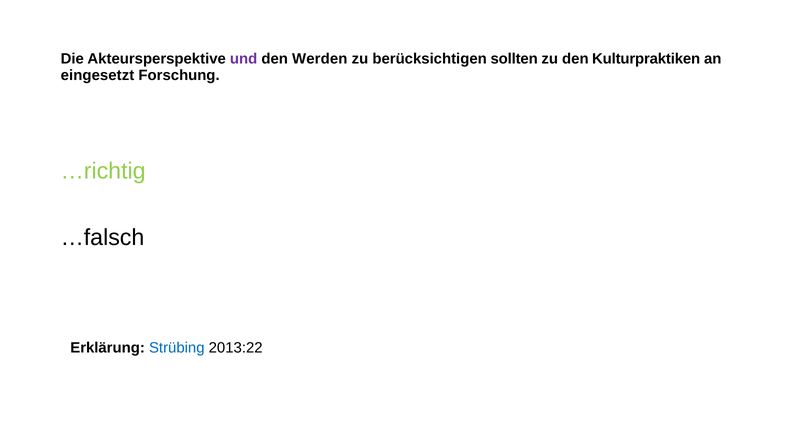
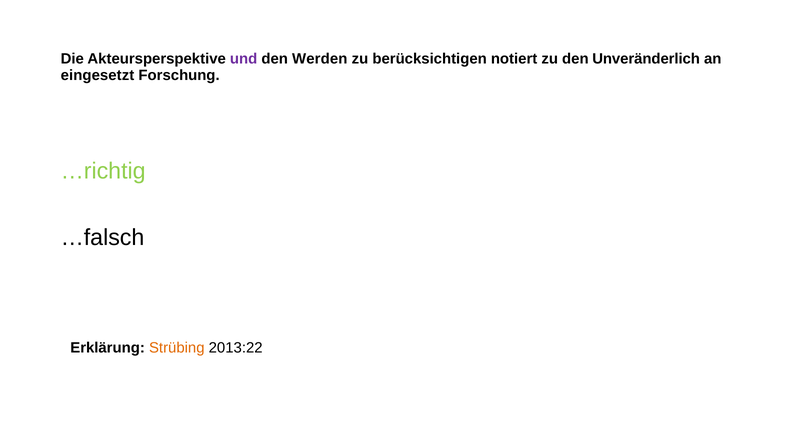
sollten: sollten -> notiert
Kulturpraktiken: Kulturpraktiken -> Unveränderlich
Strübing colour: blue -> orange
